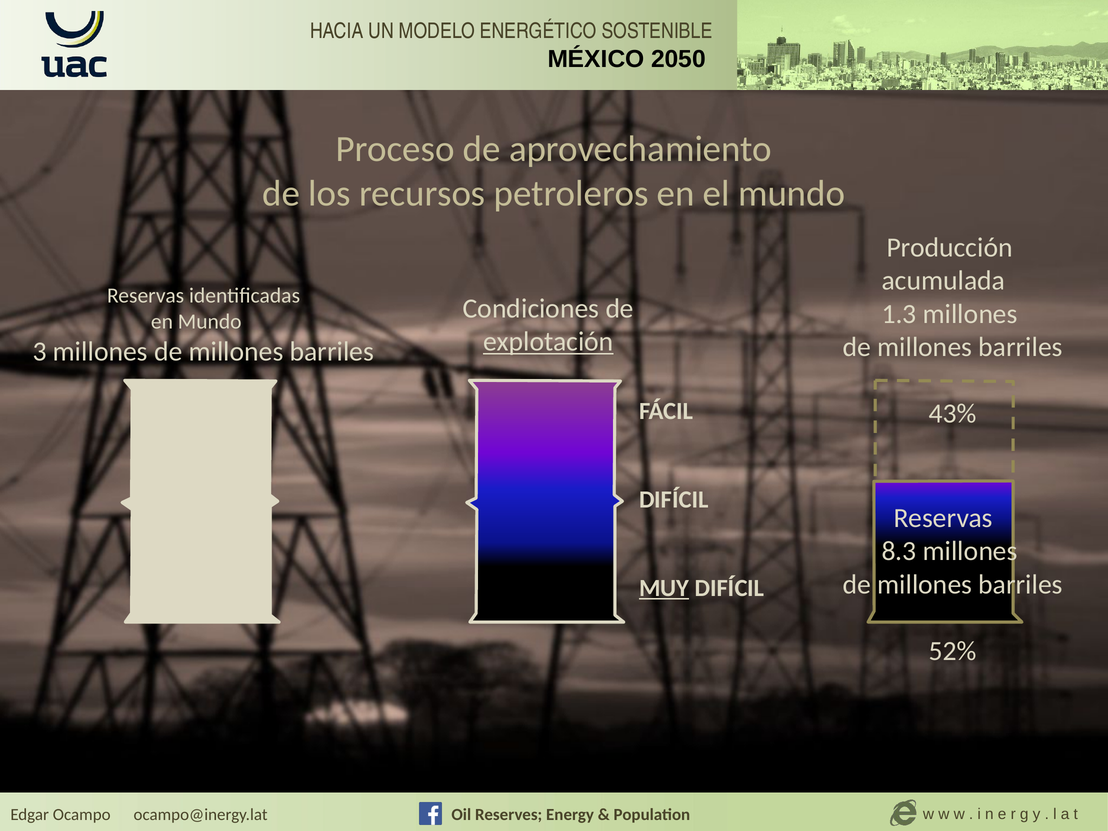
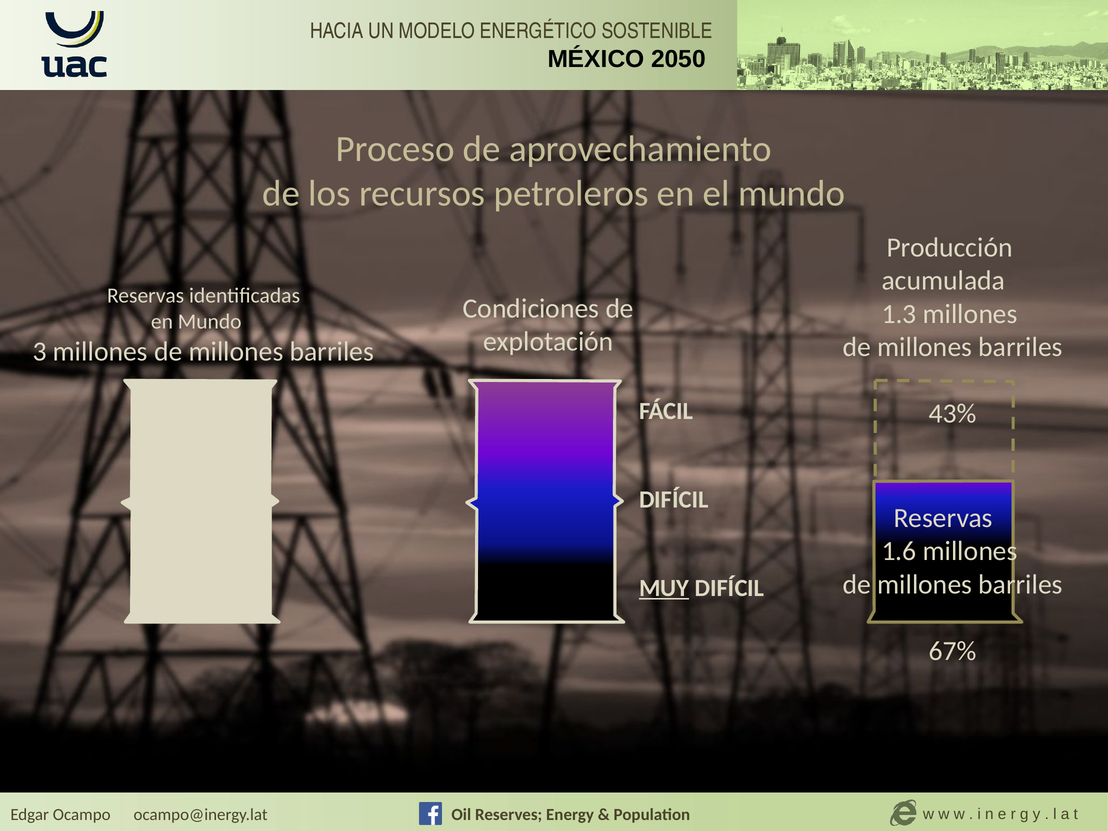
explotación underline: present -> none
8.3: 8.3 -> 1.6
52%: 52% -> 67%
